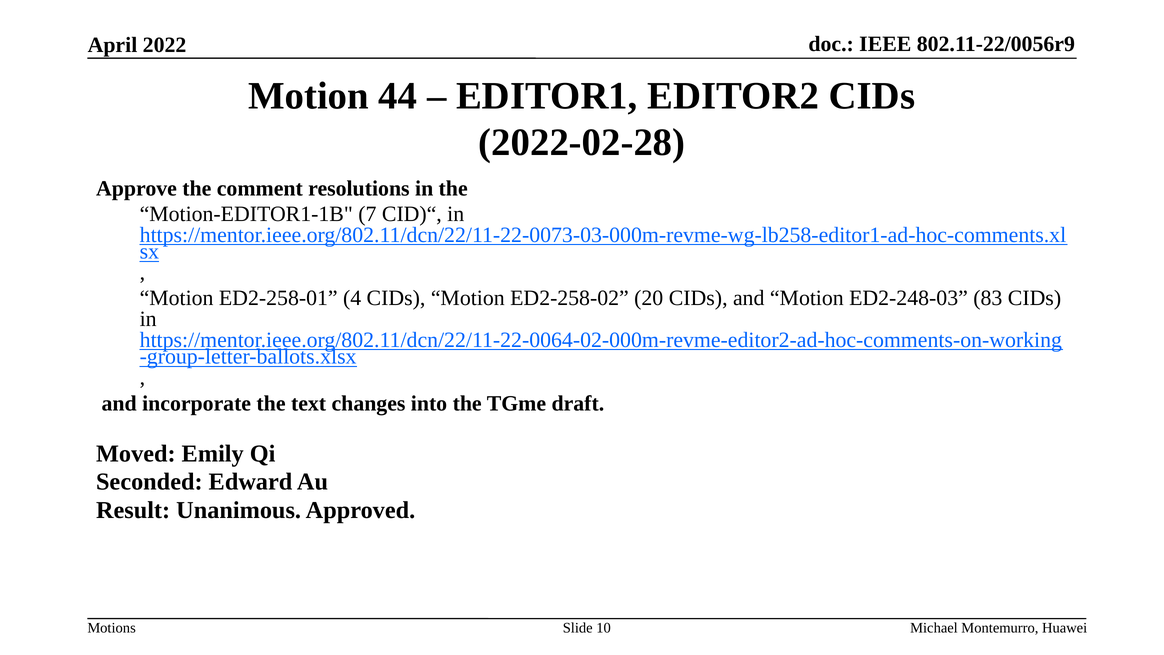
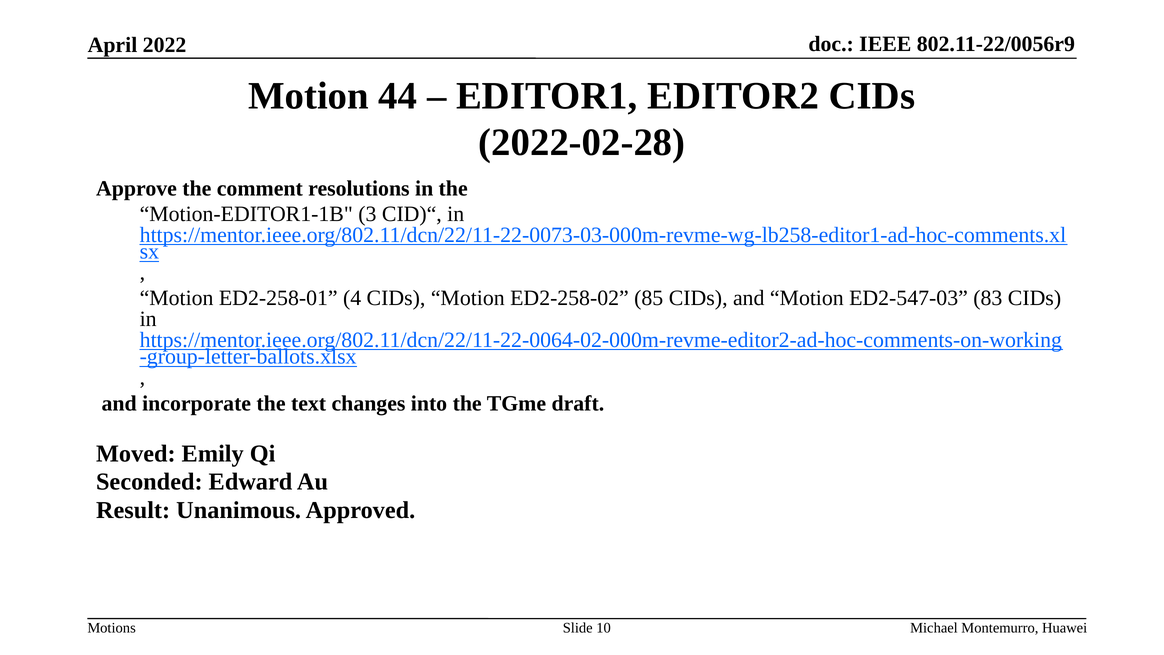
7: 7 -> 3
20: 20 -> 85
ED2-248-03: ED2-248-03 -> ED2-547-03
